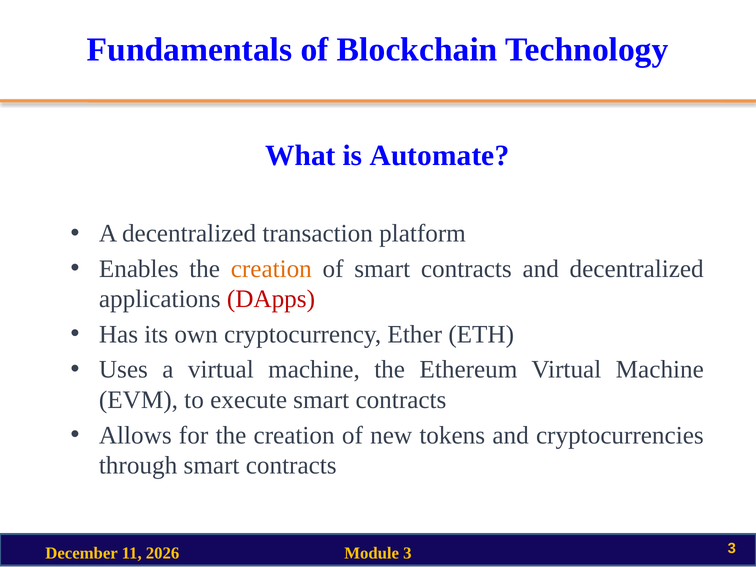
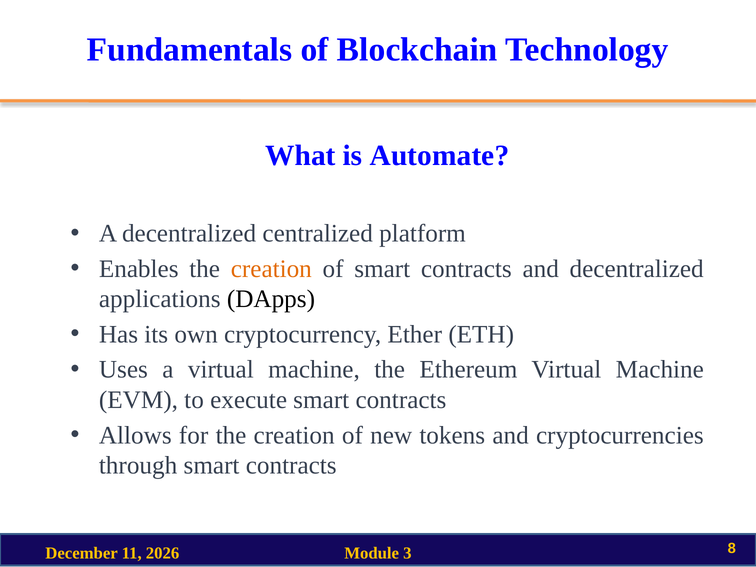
transaction: transaction -> centralized
DApps colour: red -> black
3 3: 3 -> 8
